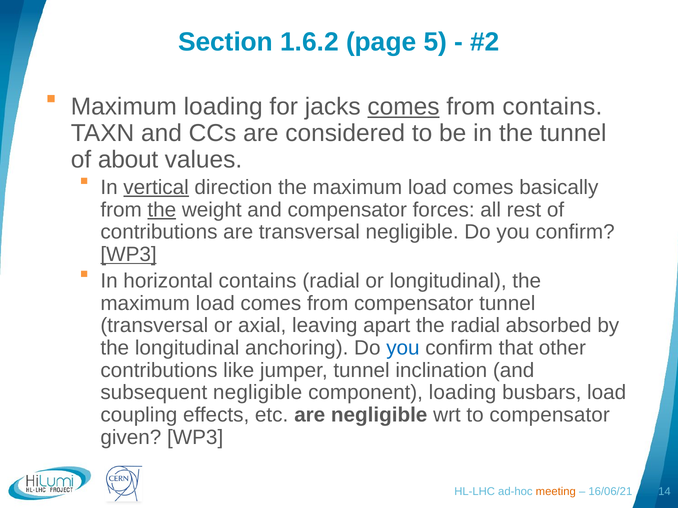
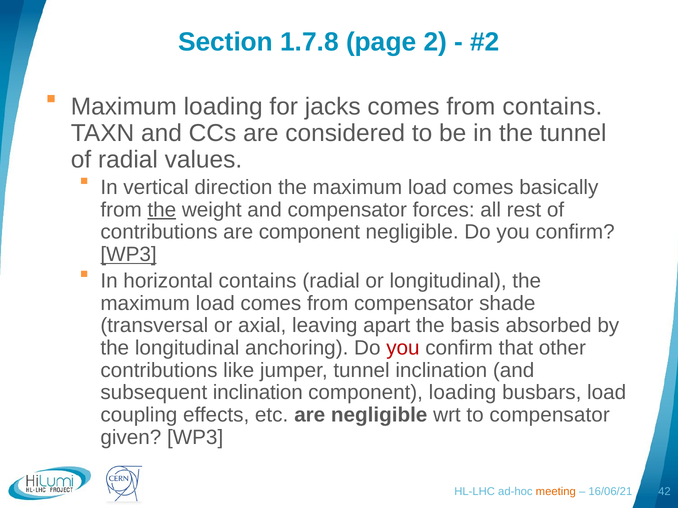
1.6.2: 1.6.2 -> 1.7.8
5: 5 -> 2
comes at (403, 107) underline: present -> none
of about: about -> radial
vertical underline: present -> none
are transversal: transversal -> component
compensator tunnel: tunnel -> shade
the radial: radial -> basis
you at (403, 348) colour: blue -> red
subsequent negligible: negligible -> inclination
14: 14 -> 42
